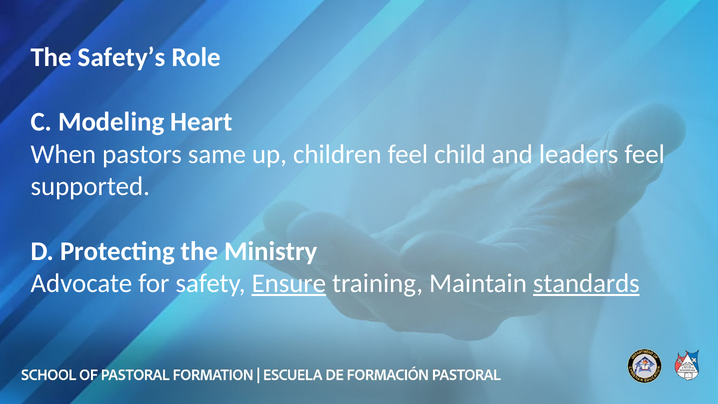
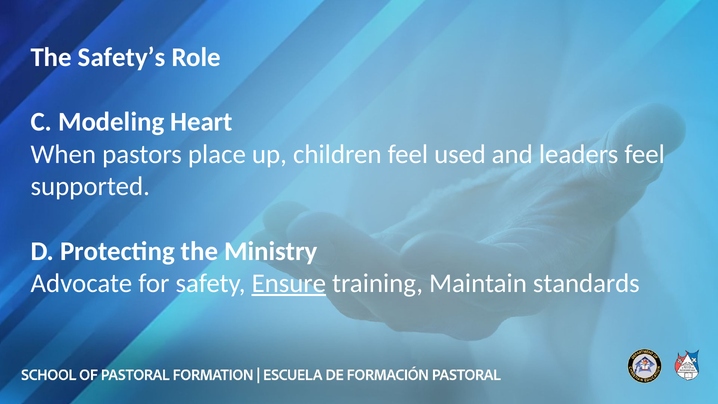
same: same -> place
child: child -> used
standards underline: present -> none
